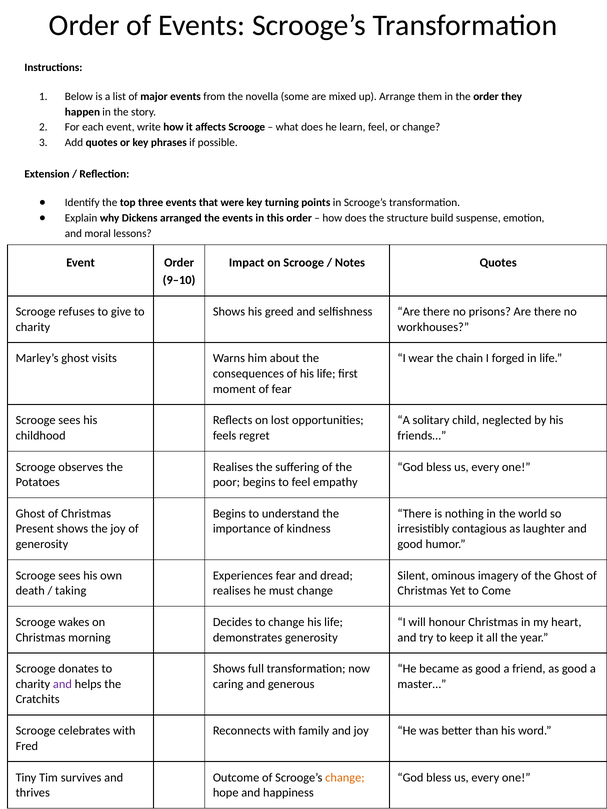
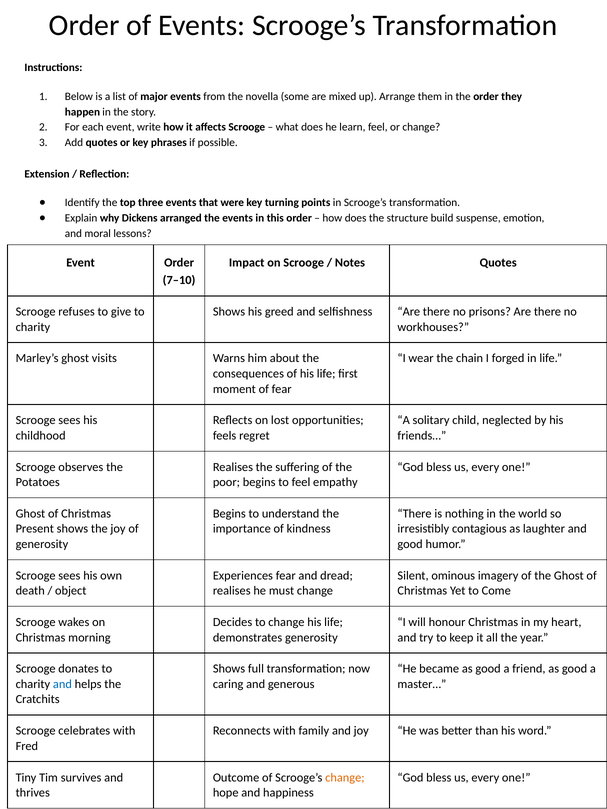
9–10: 9–10 -> 7–10
taking: taking -> object
and at (62, 684) colour: purple -> blue
